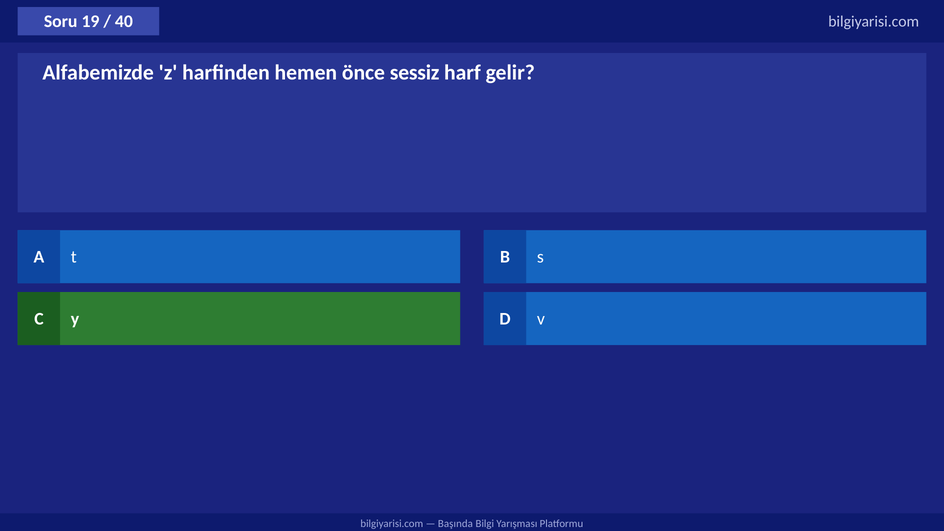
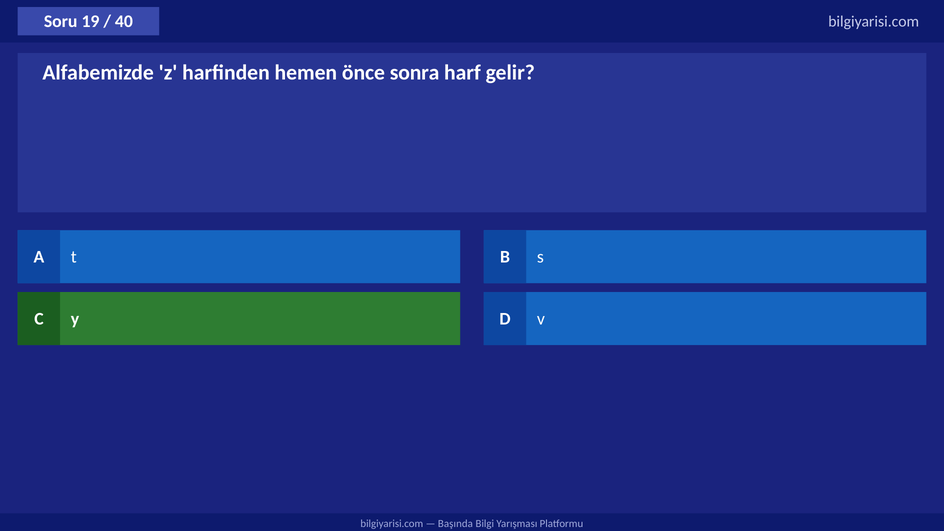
sessiz: sessiz -> sonra
